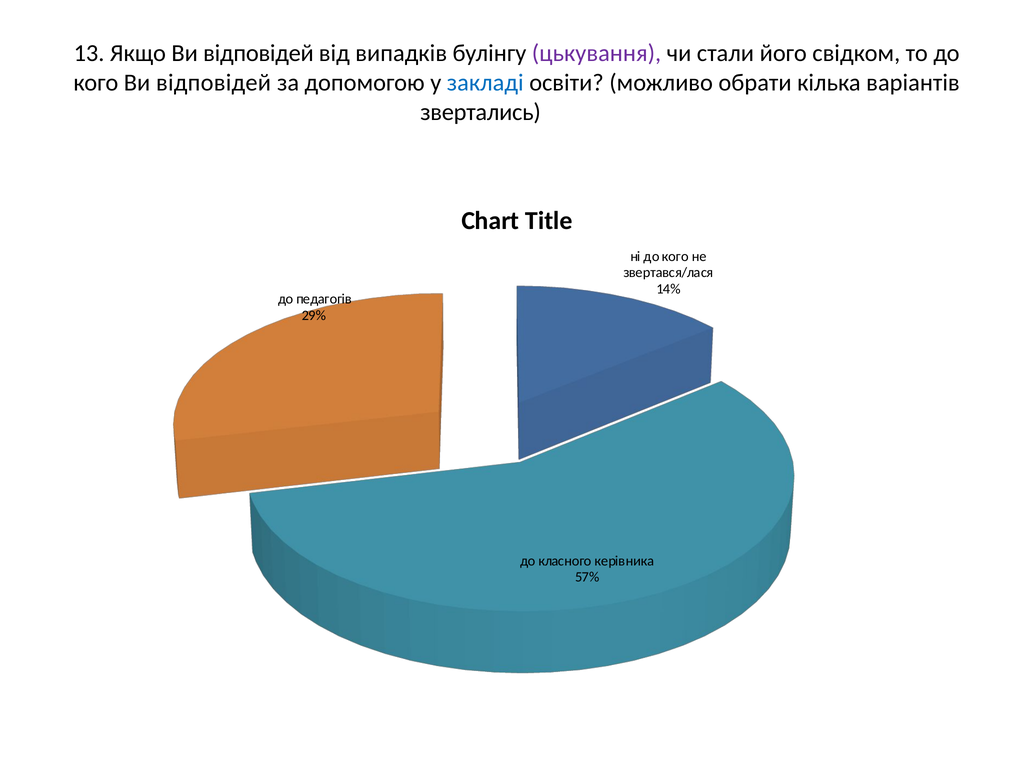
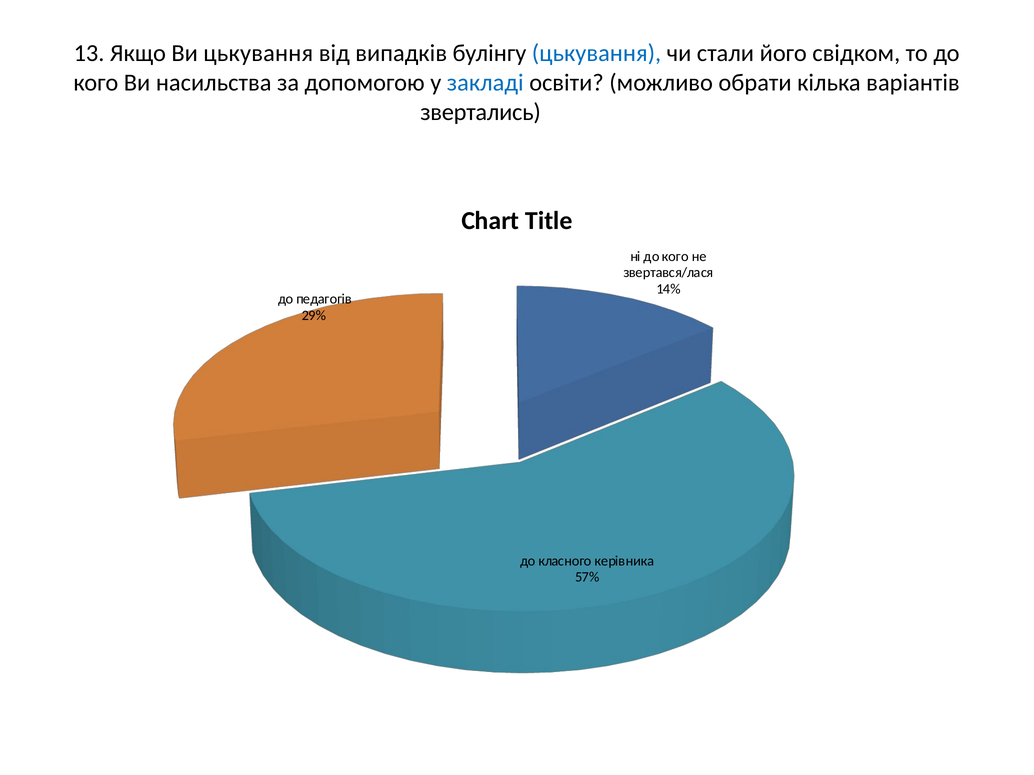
Якщо Ви відповідей: відповідей -> цькування
цькування at (596, 53) colour: purple -> blue
кого Ви відповідей: відповідей -> насильства
